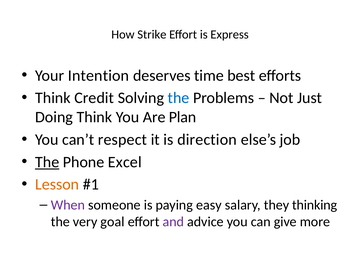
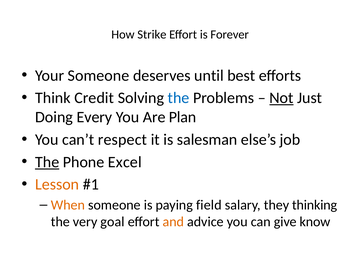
Express: Express -> Forever
Your Intention: Intention -> Someone
time: time -> until
Not underline: none -> present
Doing Think: Think -> Every
direction: direction -> salesman
When colour: purple -> orange
easy: easy -> field
and colour: purple -> orange
more: more -> know
